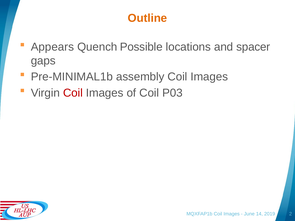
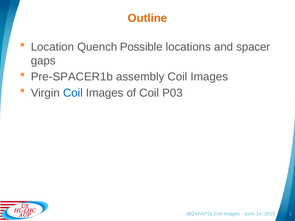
Appears: Appears -> Location
Pre-MINIMAL1b: Pre-MINIMAL1b -> Pre-SPACER1b
Coil at (73, 93) colour: red -> blue
